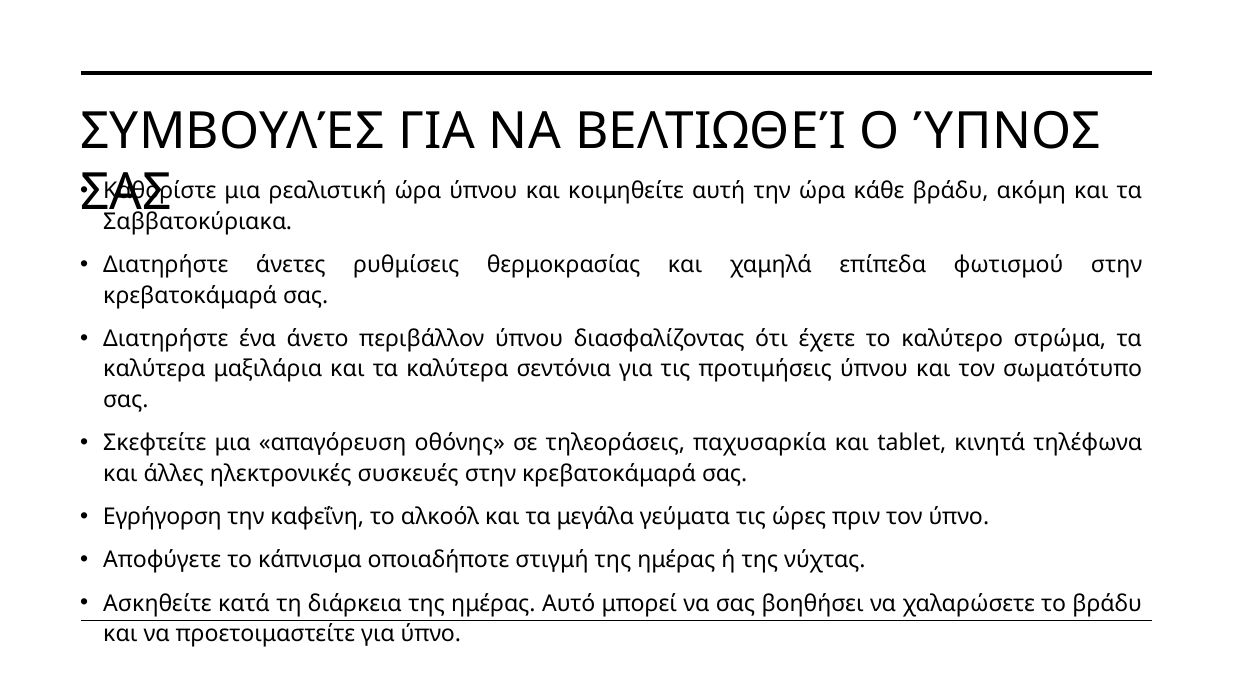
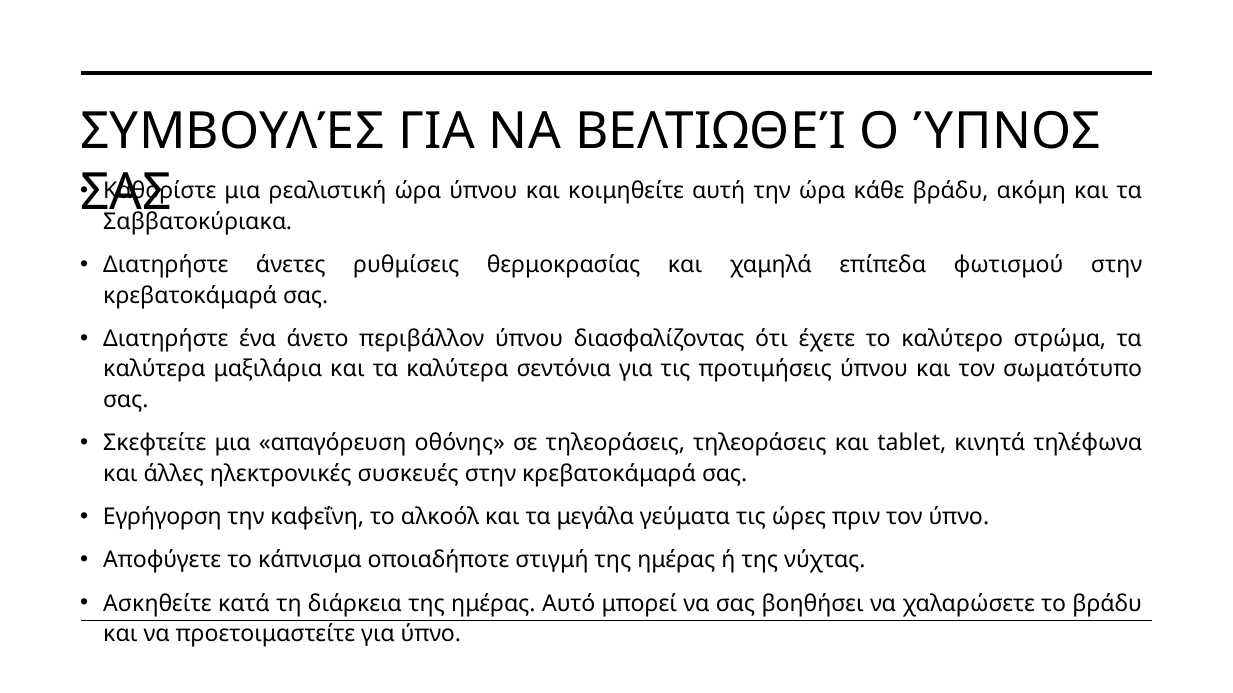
τηλεοράσεις παχυσαρκία: παχυσαρκία -> τηλεοράσεις
